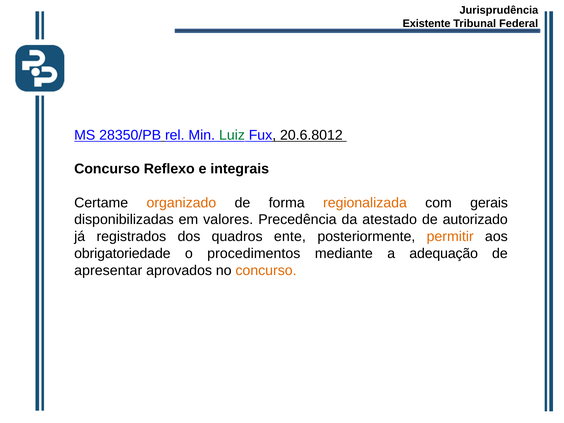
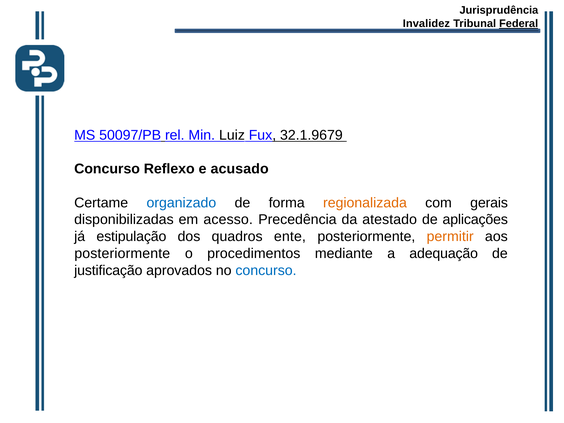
Existente: Existente -> Invalidez
Federal underline: none -> present
28350/PB: 28350/PB -> 50097/PB
Luiz colour: green -> black
20.6.8012: 20.6.8012 -> 32.1.9679
integrais: integrais -> acusado
organizado colour: orange -> blue
valores: valores -> acesso
autorizado: autorizado -> aplicações
registrados: registrados -> estipulação
obrigatoriedade at (122, 253): obrigatoriedade -> posteriormente
apresentar: apresentar -> justificação
concurso at (266, 270) colour: orange -> blue
